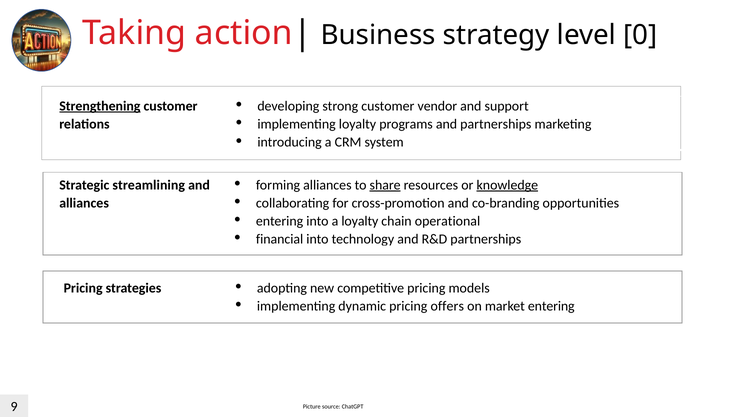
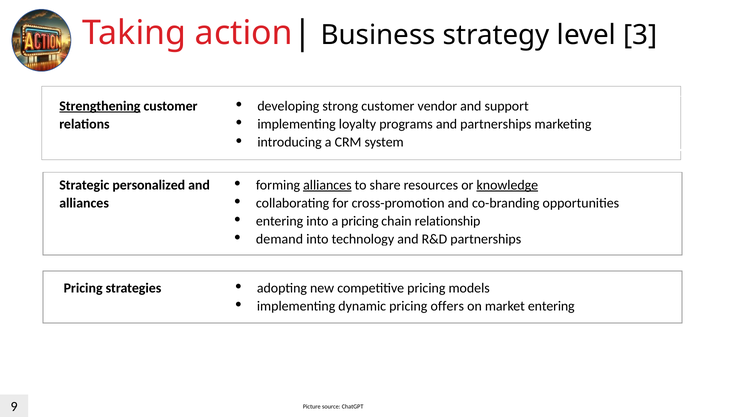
0: 0 -> 3
alliances at (327, 185) underline: none -> present
share underline: present -> none
streamlining: streamlining -> personalized
a loyalty: loyalty -> pricing
operational: operational -> relationship
financial: financial -> demand
